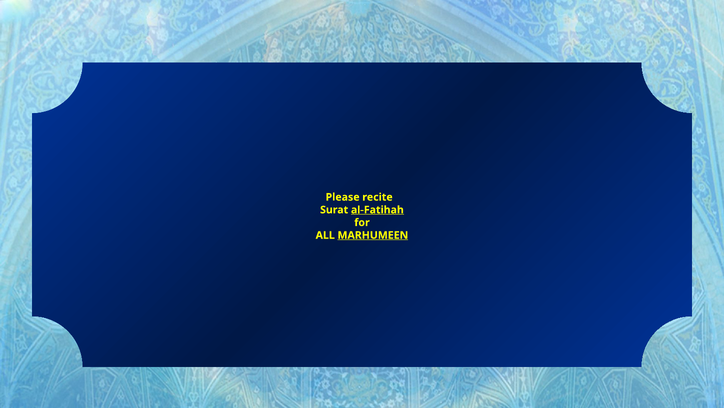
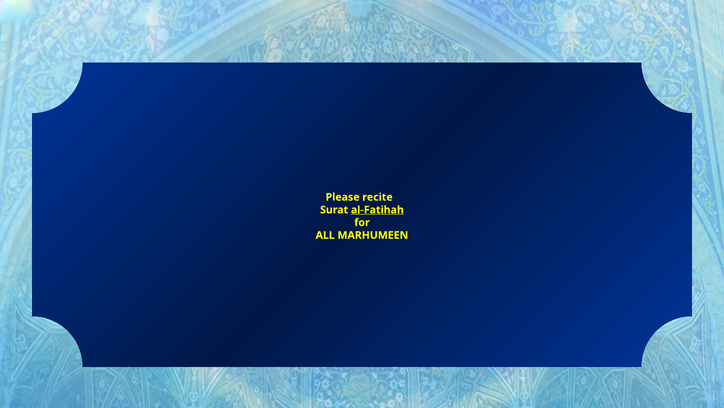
MARHUMEEN underline: present -> none
